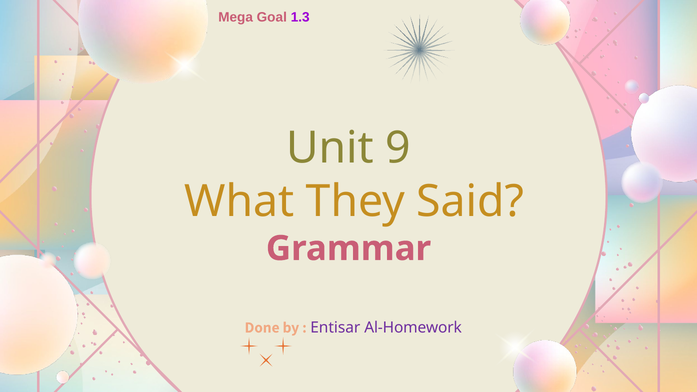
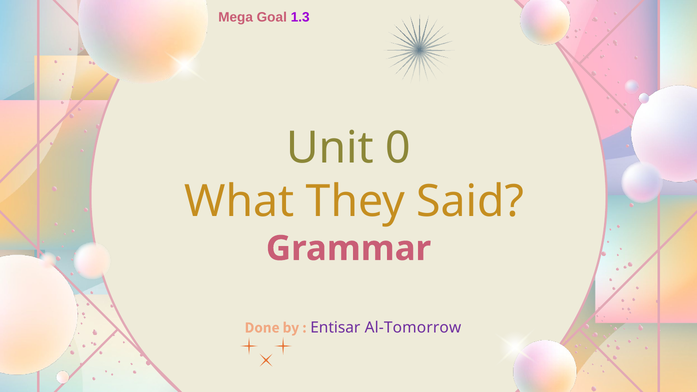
9: 9 -> 0
Al-Homework: Al-Homework -> Al-Tomorrow
